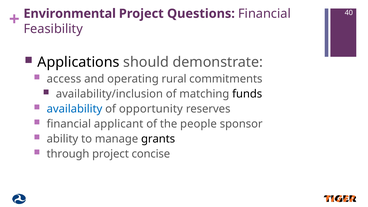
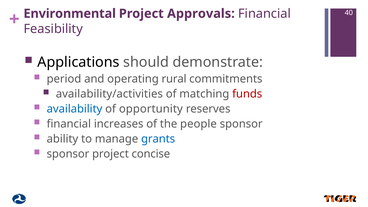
Questions: Questions -> Approvals
access: access -> period
availability/inclusion: availability/inclusion -> availability/activities
funds colour: black -> red
applicant: applicant -> increases
grants colour: black -> blue
through at (68, 154): through -> sponsor
